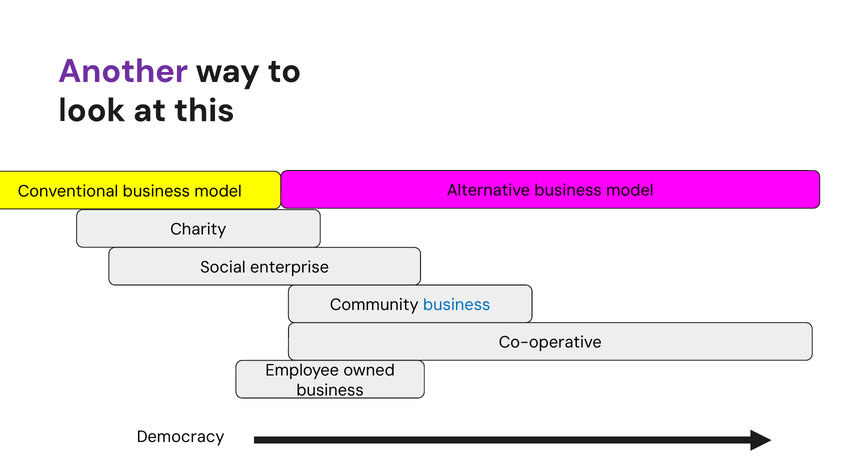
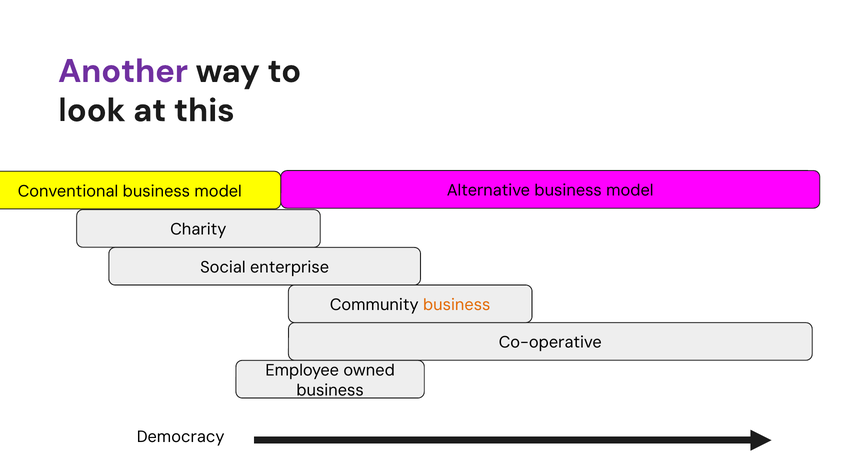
business at (457, 305) colour: blue -> orange
